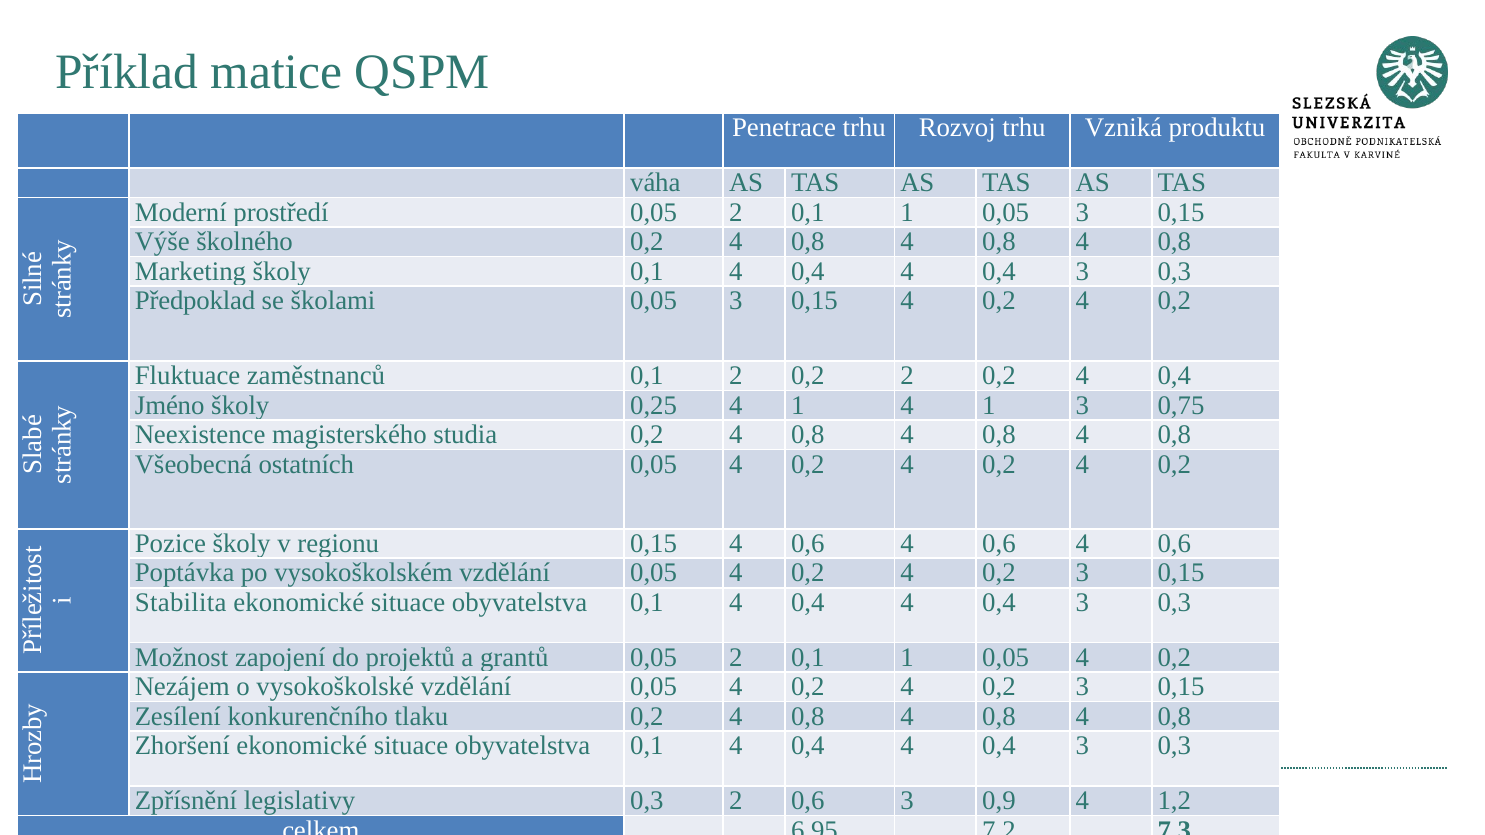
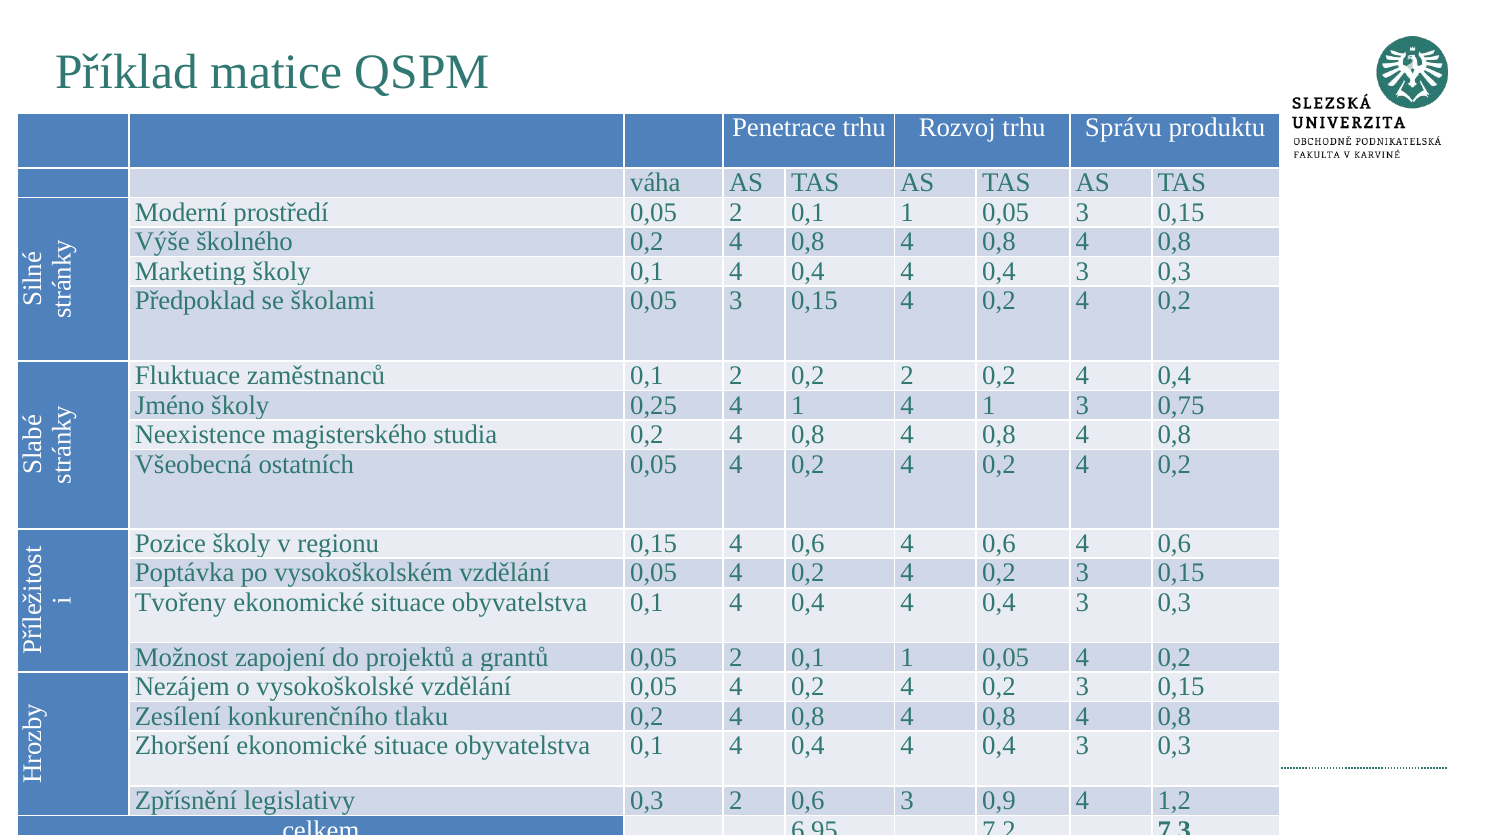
Vzniká: Vzniká -> Správu
Stabilita: Stabilita -> Tvořeny
